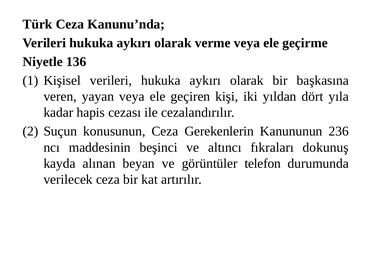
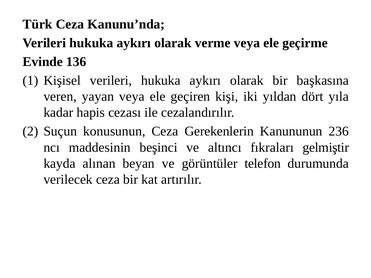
Niyetle: Niyetle -> Evinde
dokunuş: dokunuş -> gelmiştir
